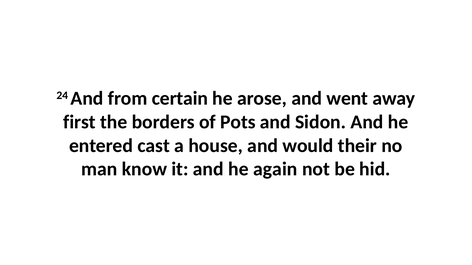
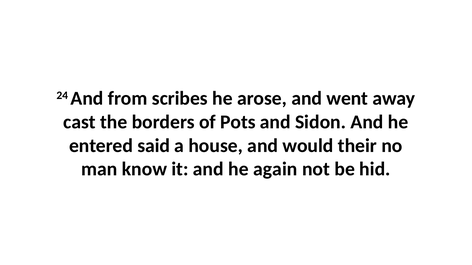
certain: certain -> scribes
first: first -> cast
cast: cast -> said
